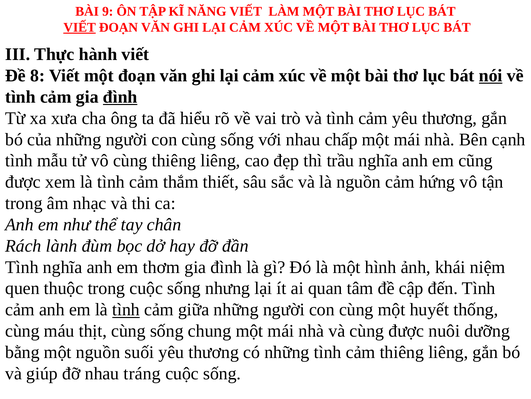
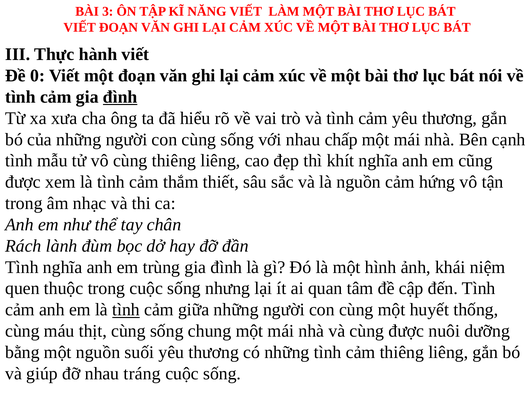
9: 9 -> 3
VIẾT at (80, 27) underline: present -> none
8: 8 -> 0
nói underline: present -> none
trầu: trầu -> khít
thơm: thơm -> trùng
